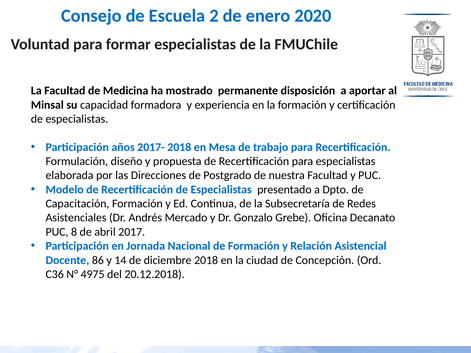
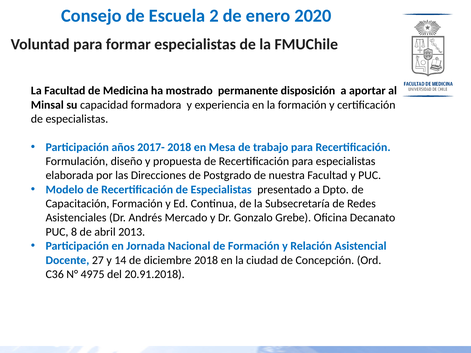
2017: 2017 -> 2013
86: 86 -> 27
20.12.2018: 20.12.2018 -> 20.91.2018
